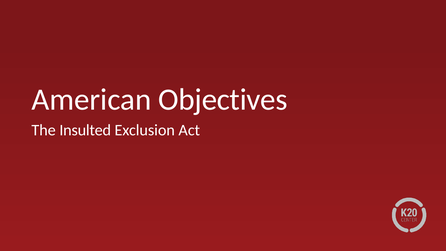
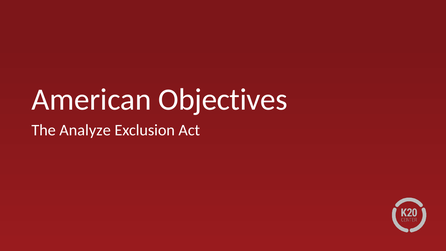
Insulted: Insulted -> Analyze
